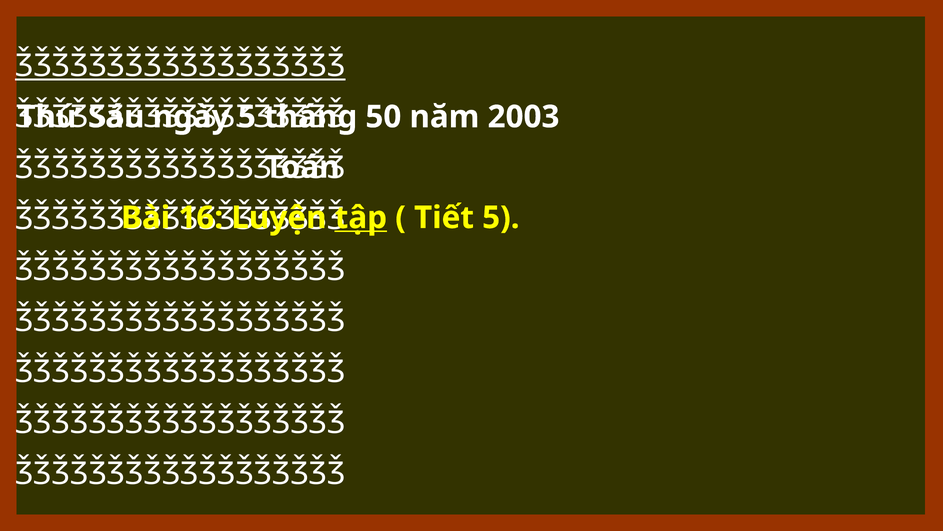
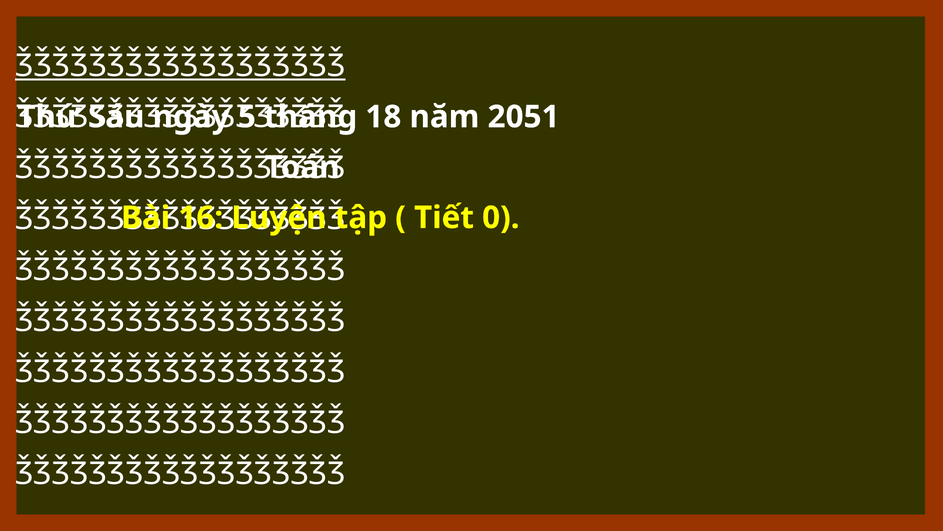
50: 50 -> 18
2003: 2003 -> 2051
tập underline: present -> none
Tiết 5: 5 -> 0
